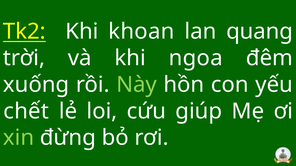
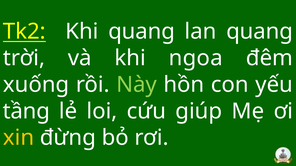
Khi khoan: khoan -> quang
chết: chết -> tầng
xin colour: light green -> yellow
